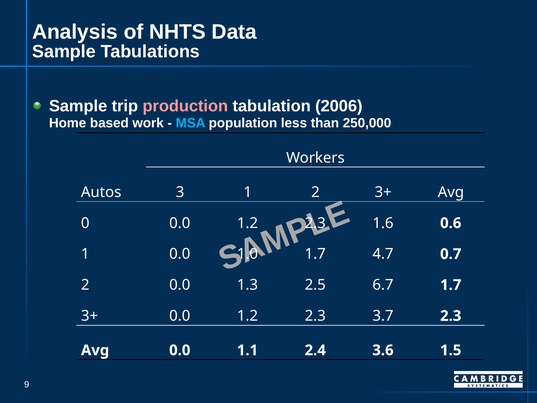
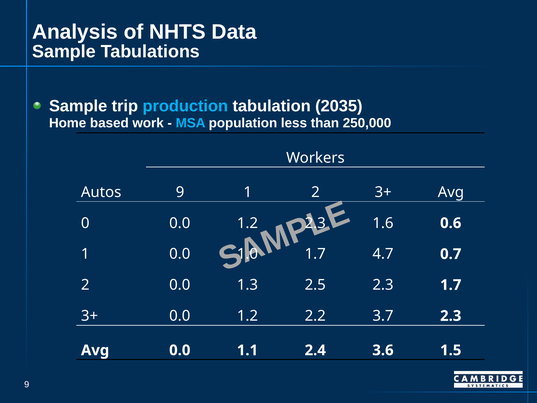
production colour: pink -> light blue
2006: 2006 -> 2035
Autos 3: 3 -> 9
2.5 6.7: 6.7 -> 2.3
3+ 0.0 1.2 2.3: 2.3 -> 2.2
